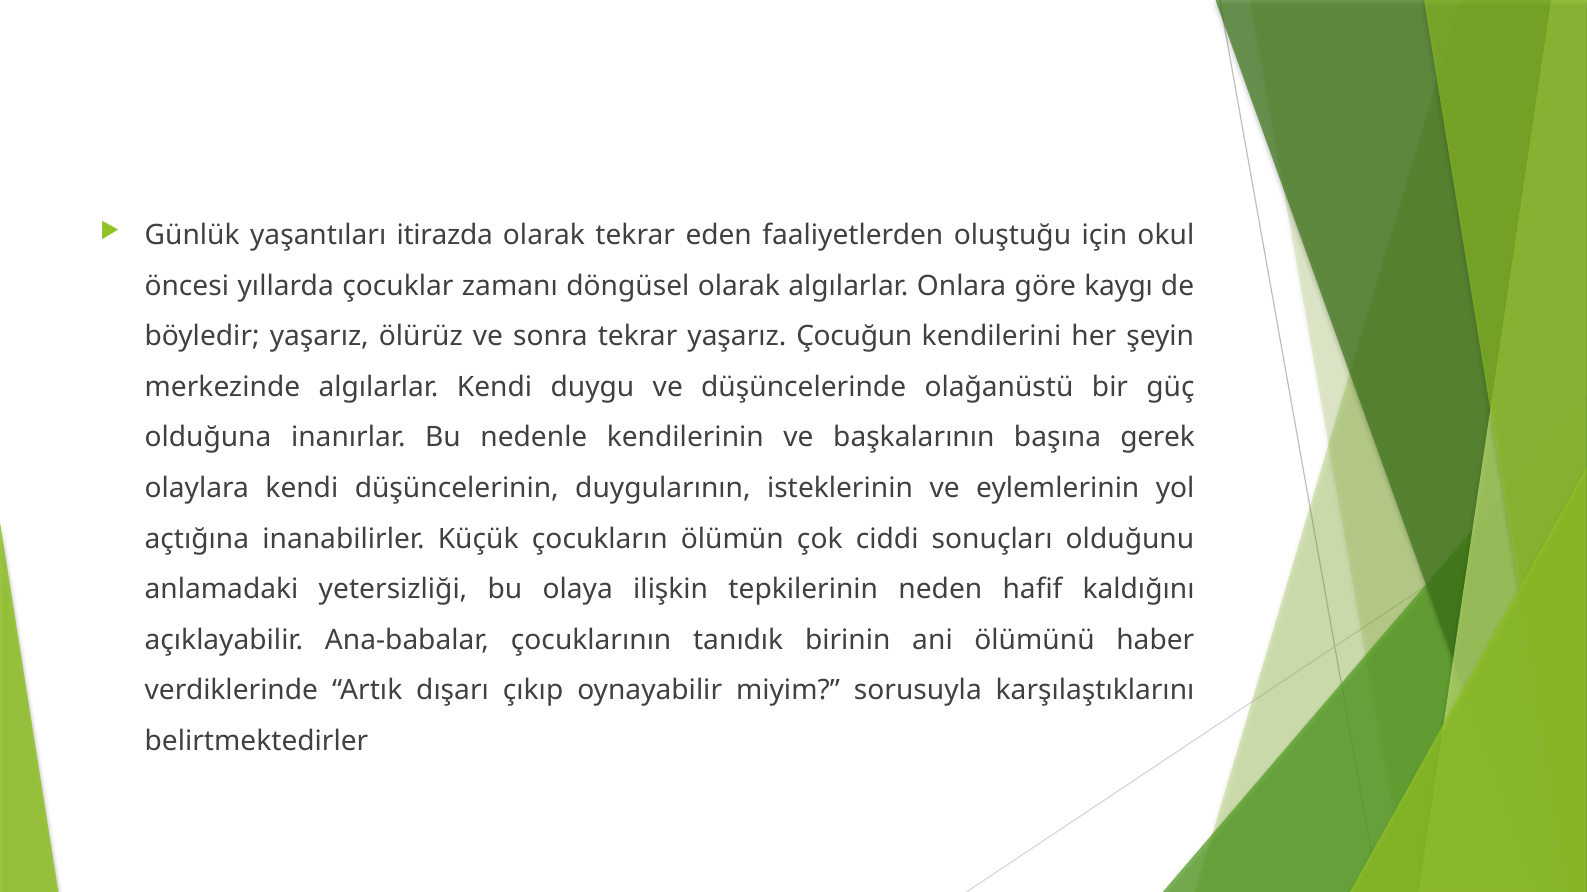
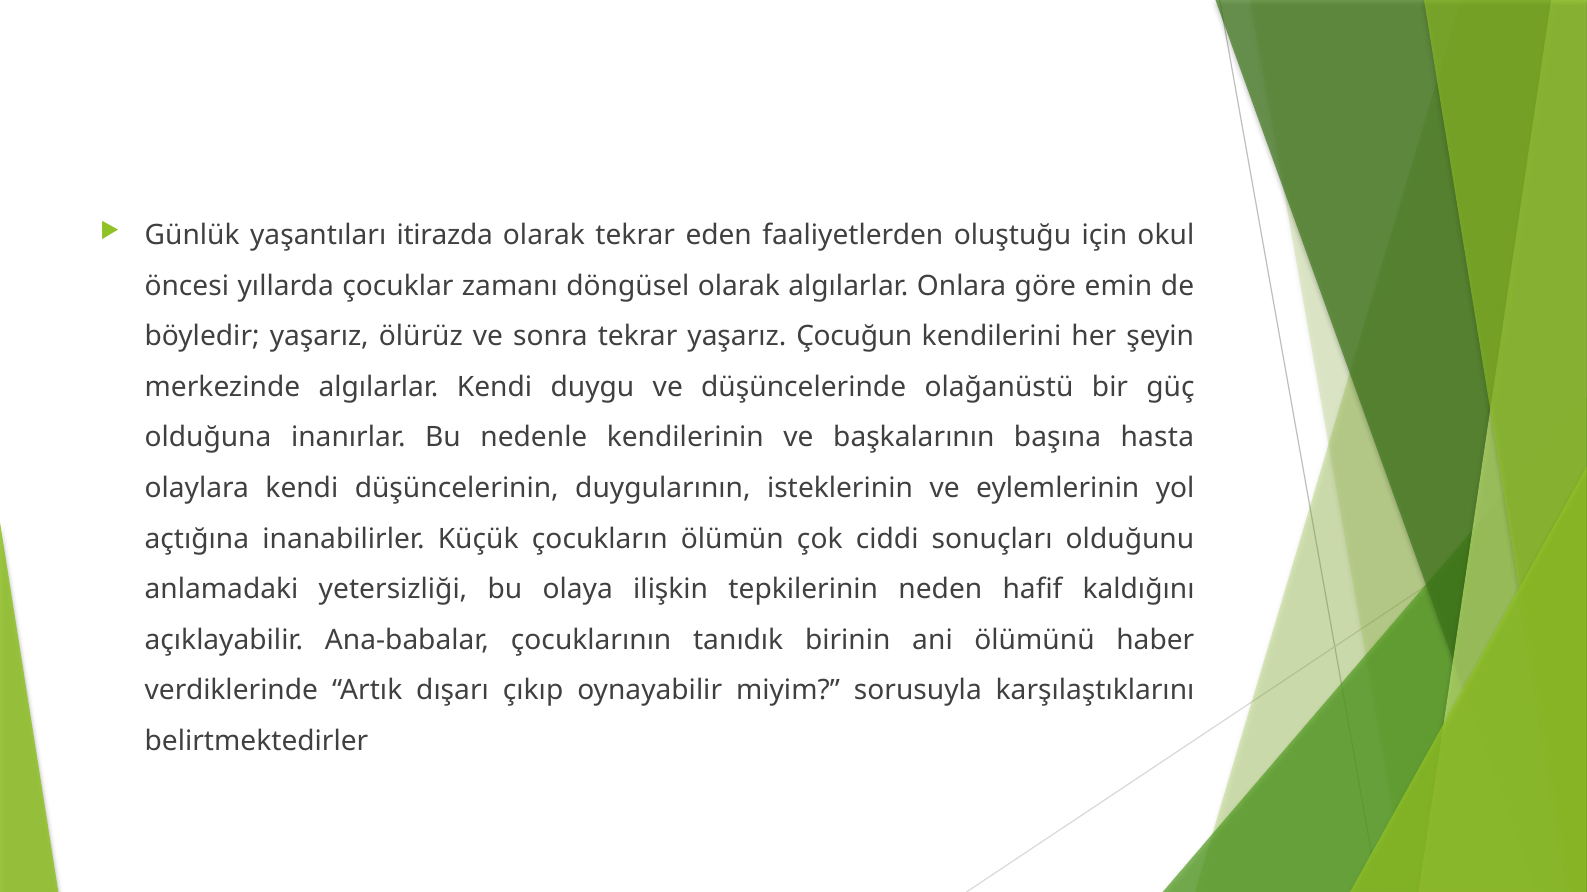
kaygı: kaygı -> emin
gerek: gerek -> hasta
